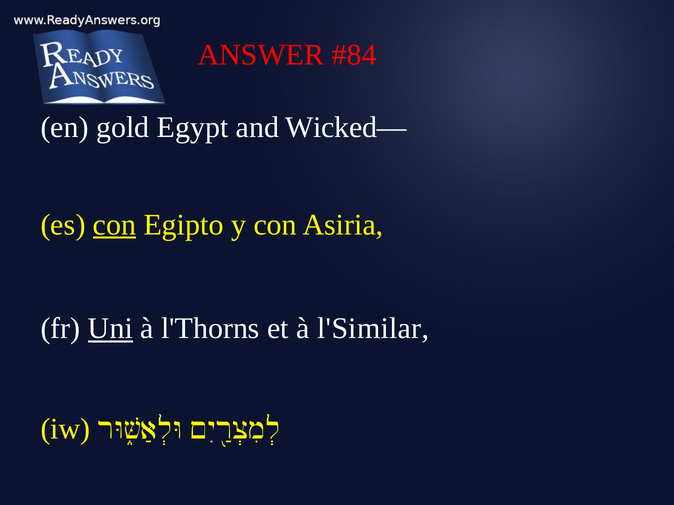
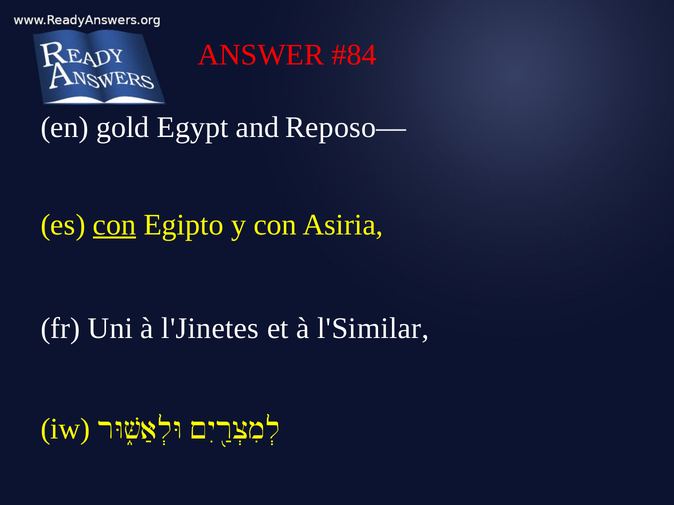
Wicked—: Wicked— -> Reposo—
Uni underline: present -> none
l'Thorns: l'Thorns -> l'Jinetes
